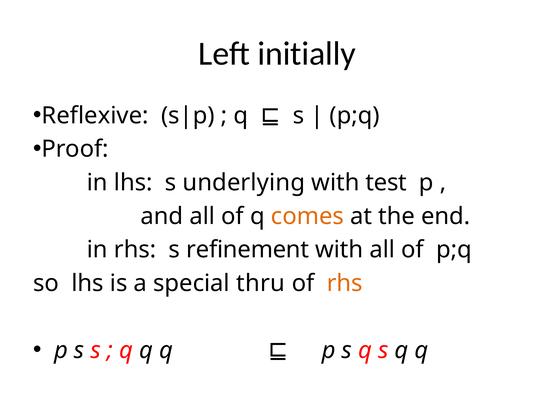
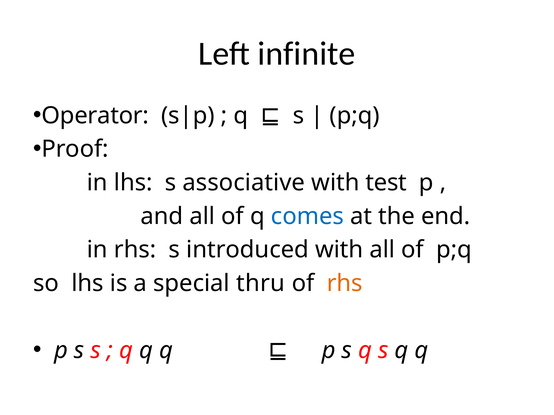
initially: initially -> infinite
Reflexive: Reflexive -> Operator
underlying: underlying -> associative
comes colour: orange -> blue
refinement: refinement -> introduced
